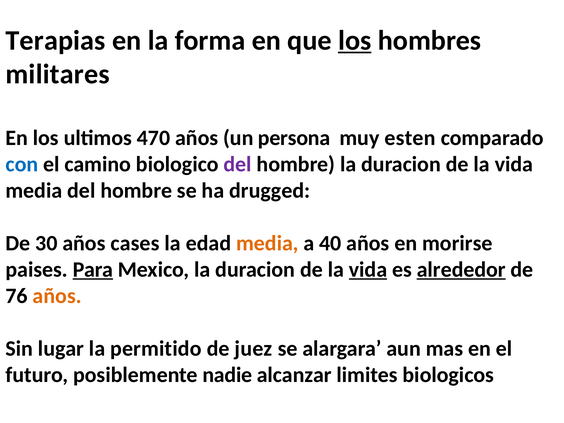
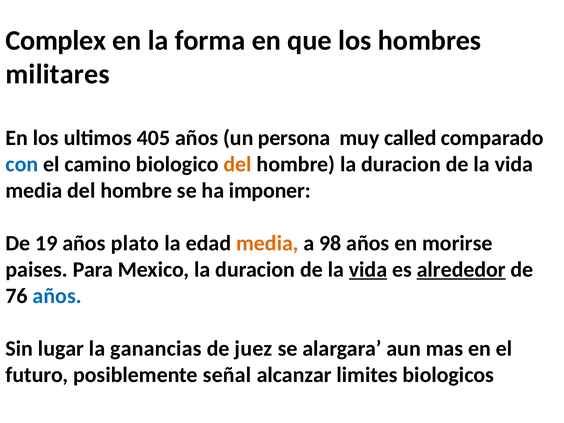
Terapias: Terapias -> Complex
los at (355, 40) underline: present -> none
470: 470 -> 405
esten: esten -> called
del at (238, 164) colour: purple -> orange
drugged: drugged -> imponer
30: 30 -> 19
cases: cases -> plato
40: 40 -> 98
Para underline: present -> none
años at (57, 296) colour: orange -> blue
permitido: permitido -> ganancias
nadie: nadie -> señal
